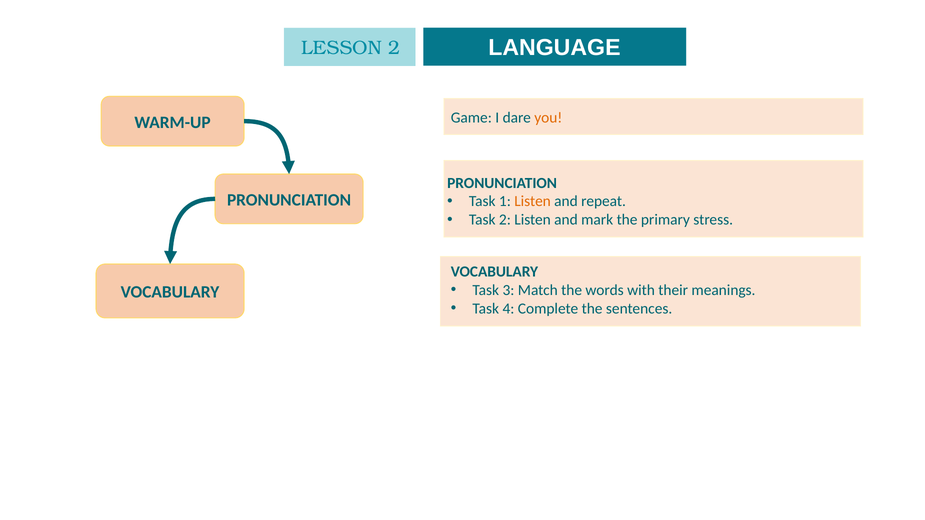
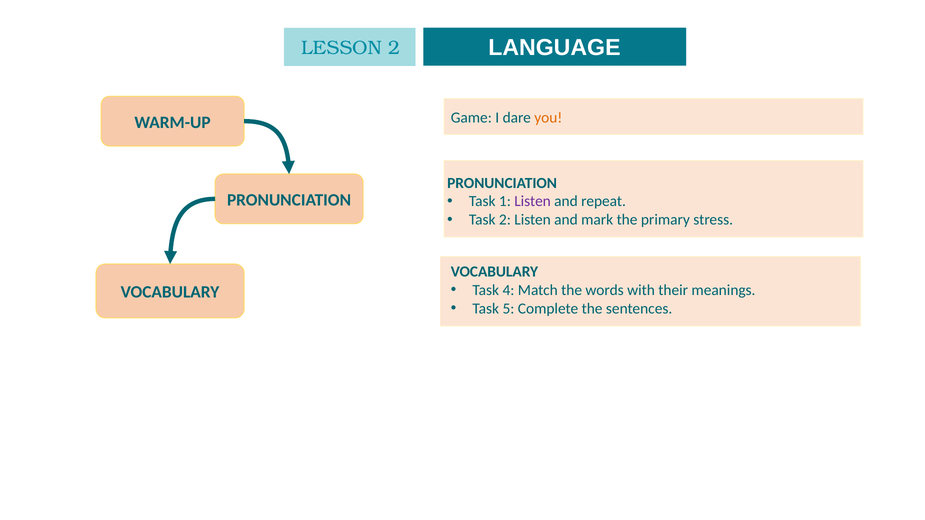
Listen at (533, 202) colour: orange -> purple
3: 3 -> 4
4: 4 -> 5
